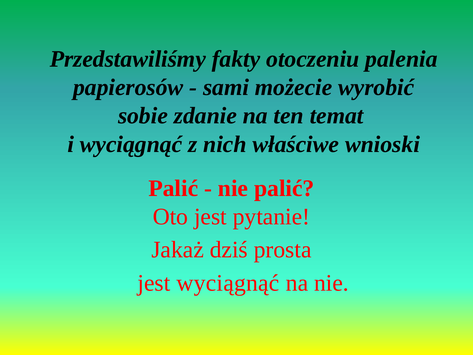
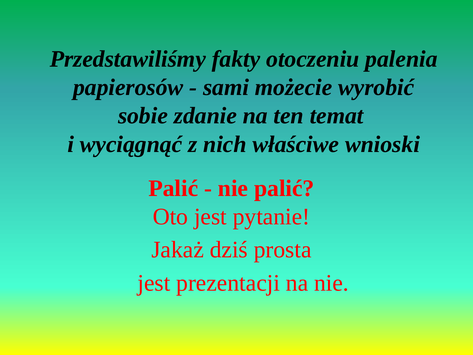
jest wyciągnąć: wyciągnąć -> prezentacji
